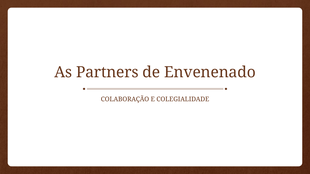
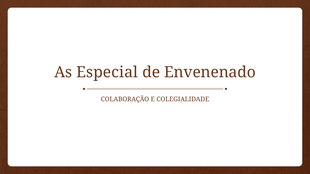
Partners: Partners -> Especial
